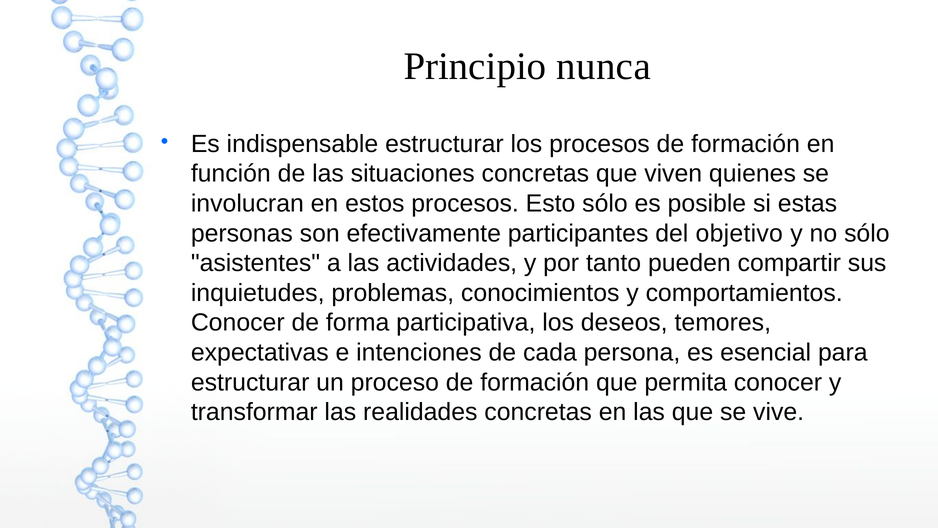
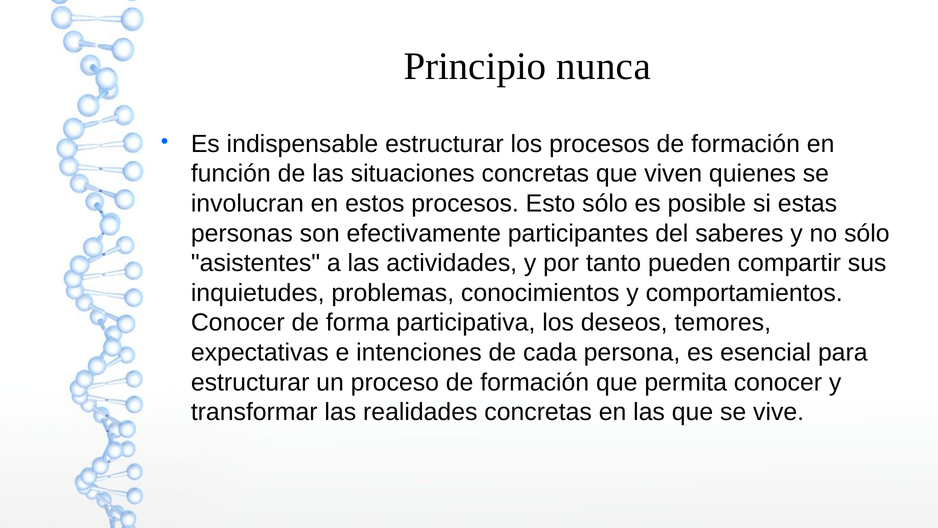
objetivo: objetivo -> saberes
